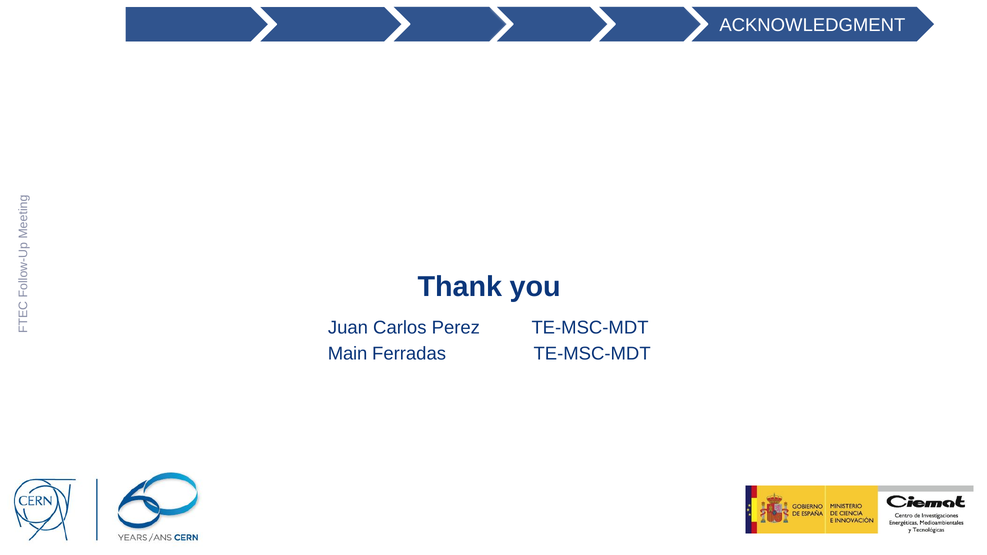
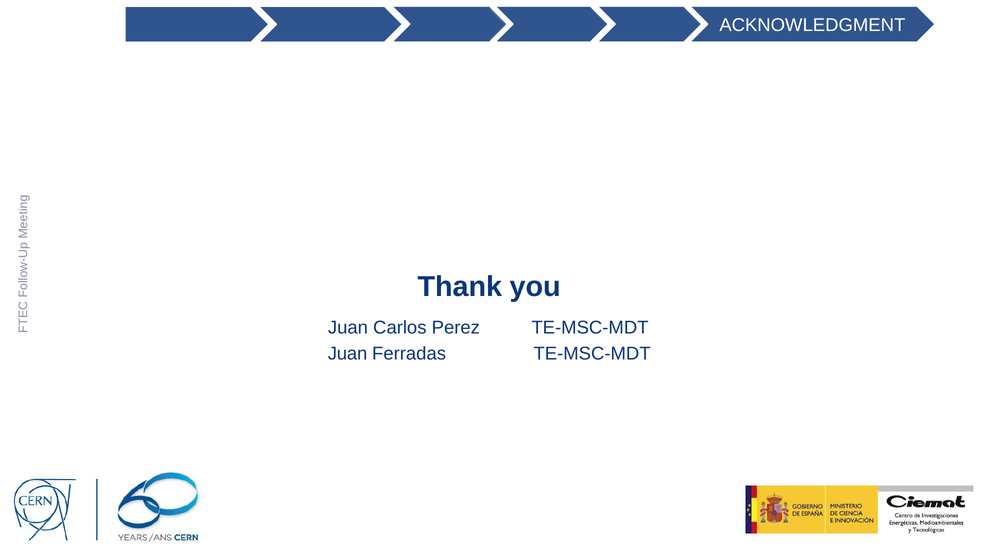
Main at (348, 354): Main -> Juan
